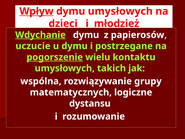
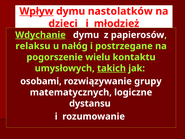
dymu umysłowych: umysłowych -> nastolatków
uczucie: uczucie -> relaksu
u dymu: dymu -> nałóg
pogorszenie underline: present -> none
takich underline: none -> present
wspólna: wspólna -> osobami
